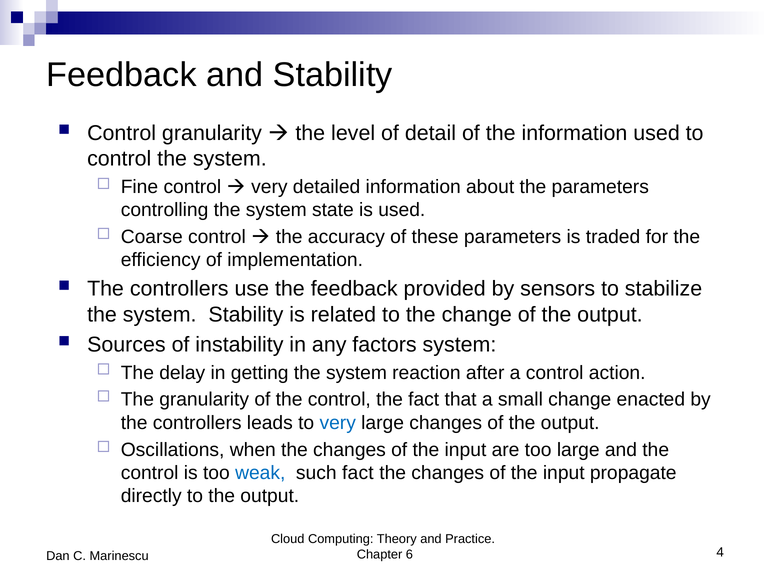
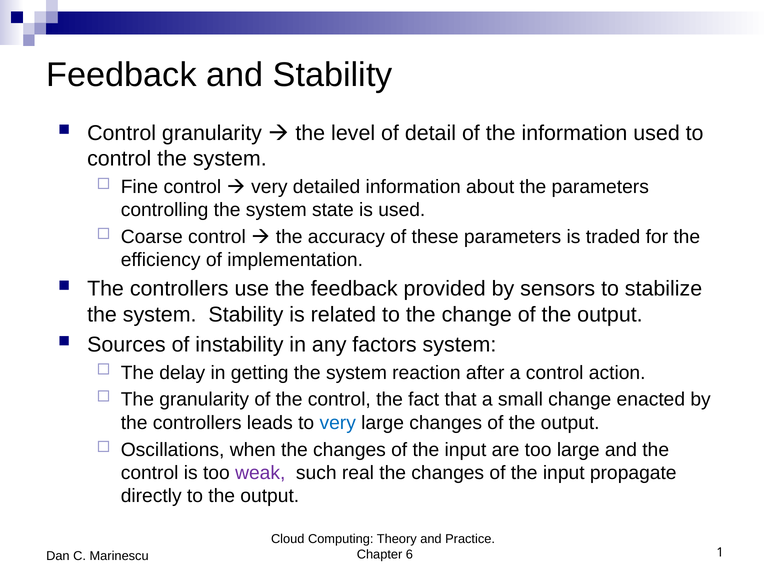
weak colour: blue -> purple
such fact: fact -> real
4: 4 -> 1
